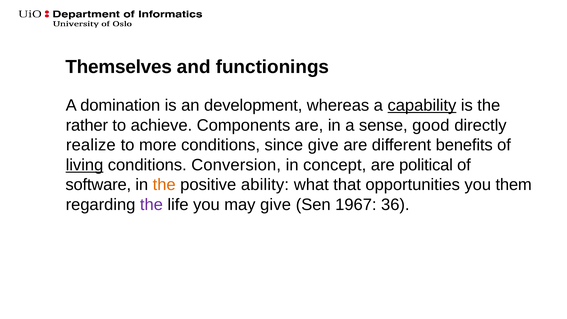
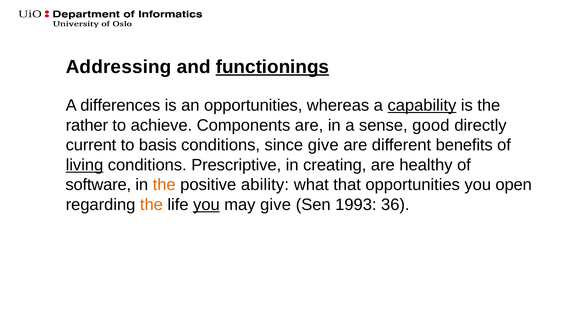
Themselves: Themselves -> Addressing
functionings underline: none -> present
domination: domination -> differences
an development: development -> opportunities
realize: realize -> current
more: more -> basis
Conversion: Conversion -> Prescriptive
concept: concept -> creating
political: political -> healthy
them: them -> open
the at (151, 205) colour: purple -> orange
you at (206, 205) underline: none -> present
1967: 1967 -> 1993
